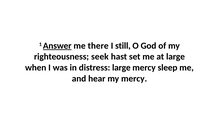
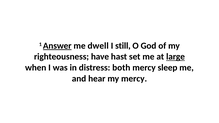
there: there -> dwell
seek: seek -> have
large at (176, 57) underline: none -> present
distress large: large -> both
